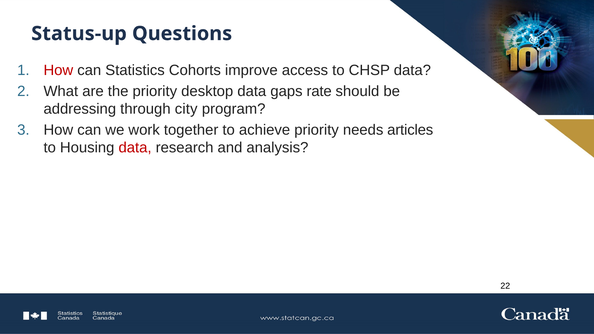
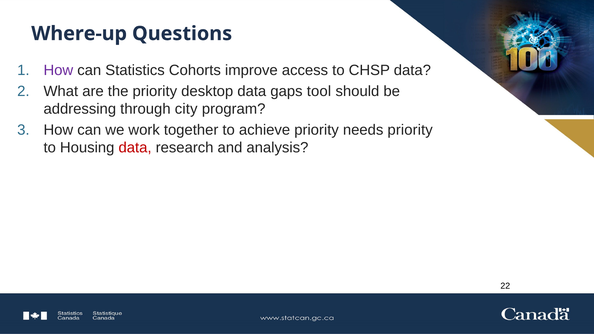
Status-up: Status-up -> Where-up
How at (58, 70) colour: red -> purple
rate: rate -> tool
needs articles: articles -> priority
